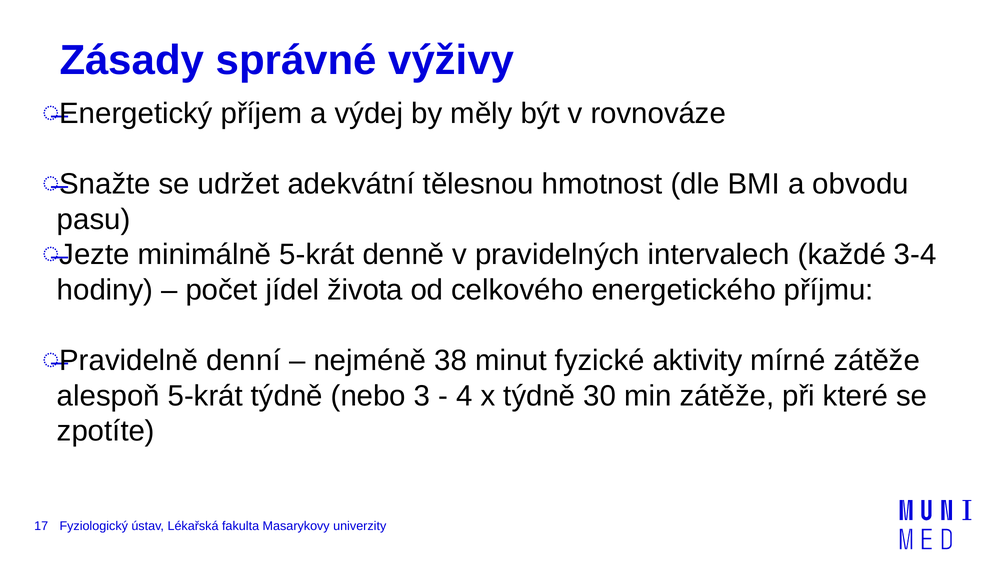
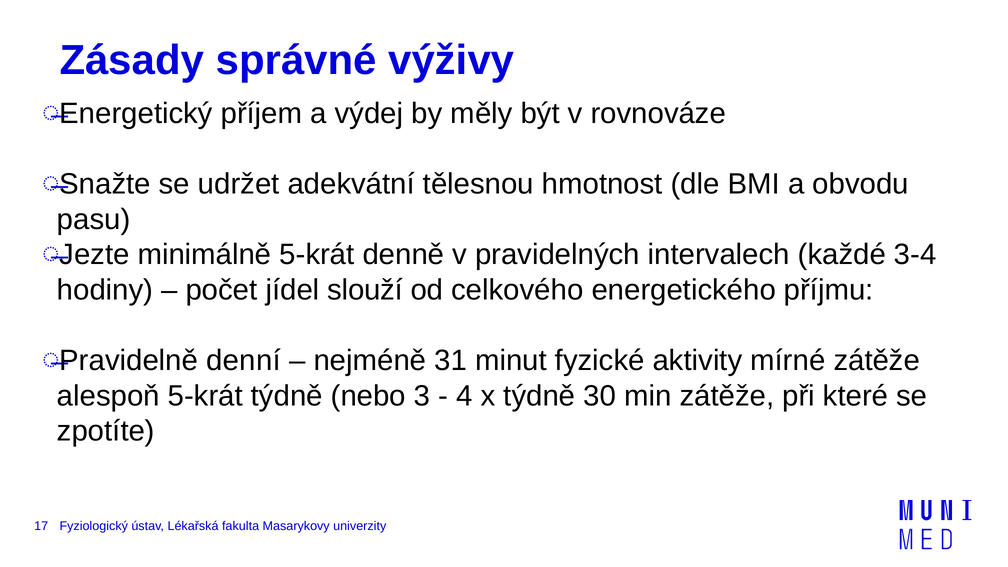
života: života -> slouží
38: 38 -> 31
